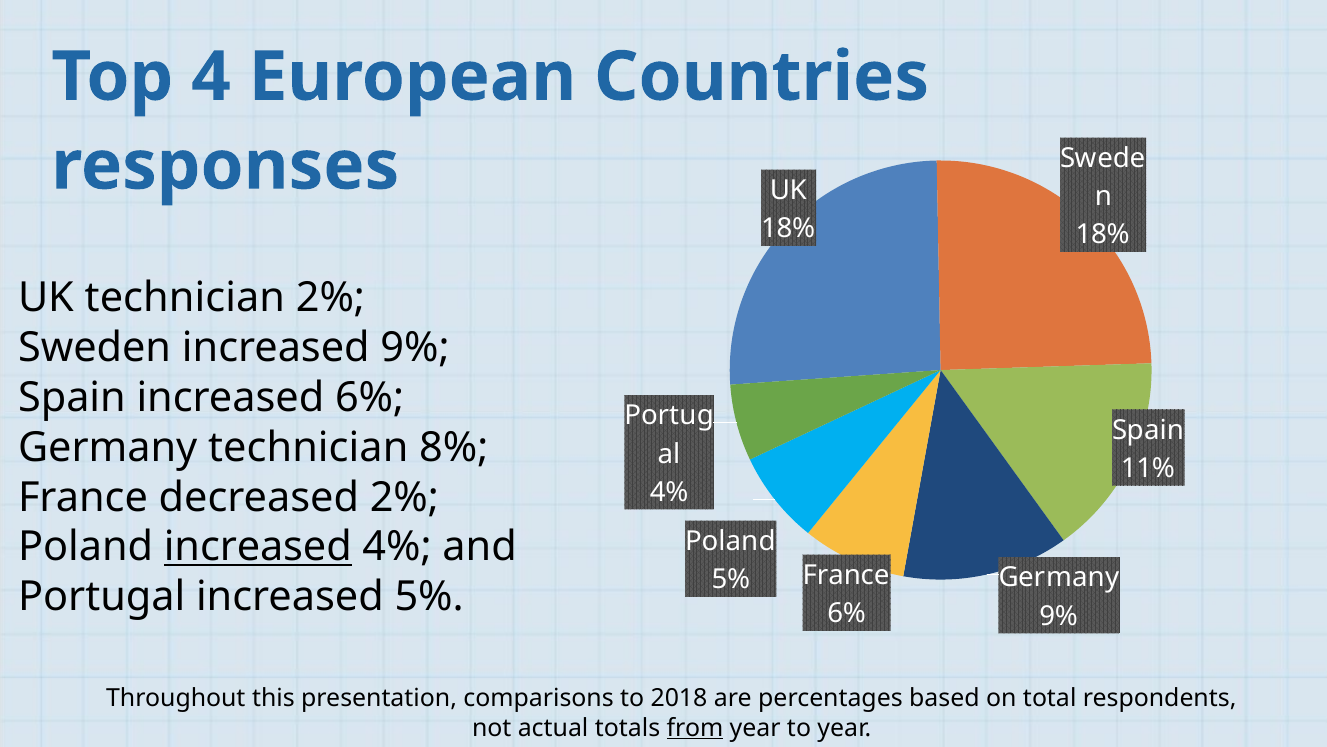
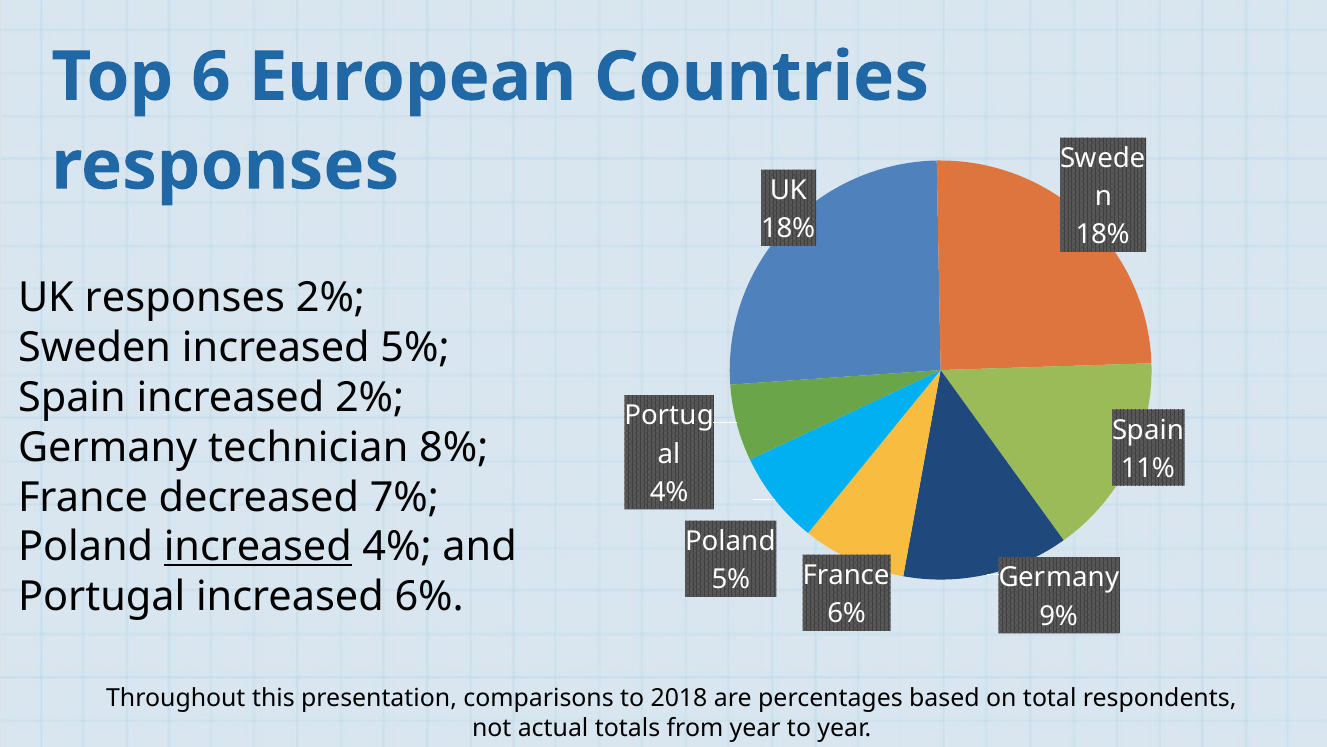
4: 4 -> 6
UK technician: technician -> responses
increased 9%: 9% -> 5%
increased 6%: 6% -> 2%
decreased 2%: 2% -> 7%
increased 5%: 5% -> 6%
from underline: present -> none
